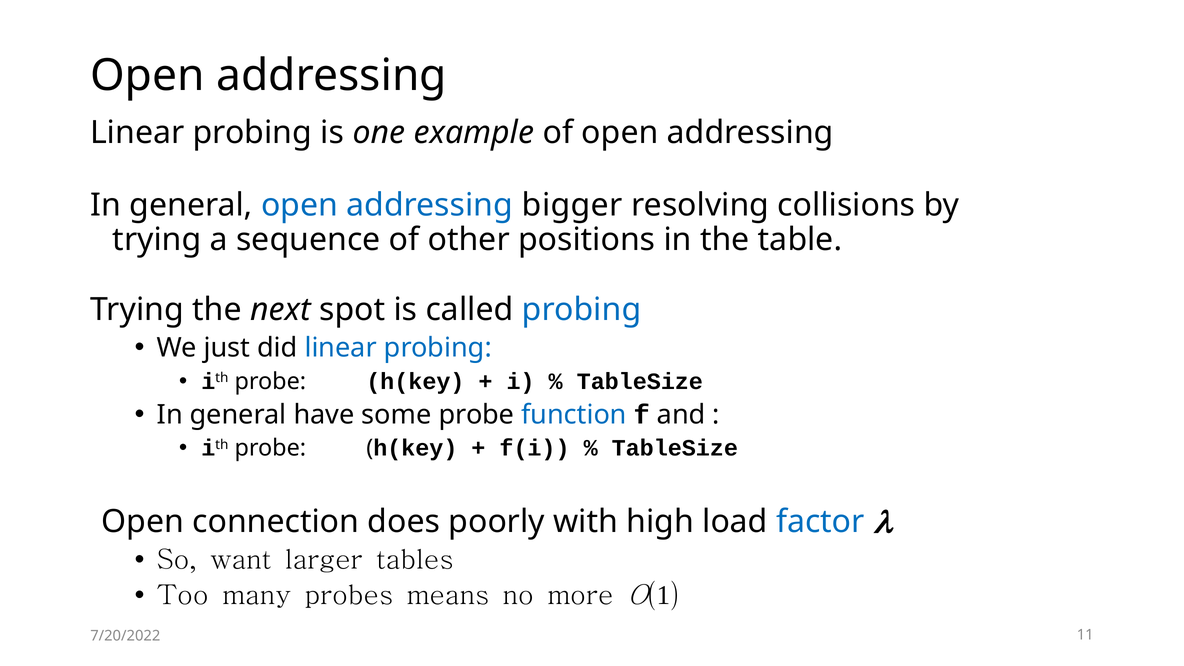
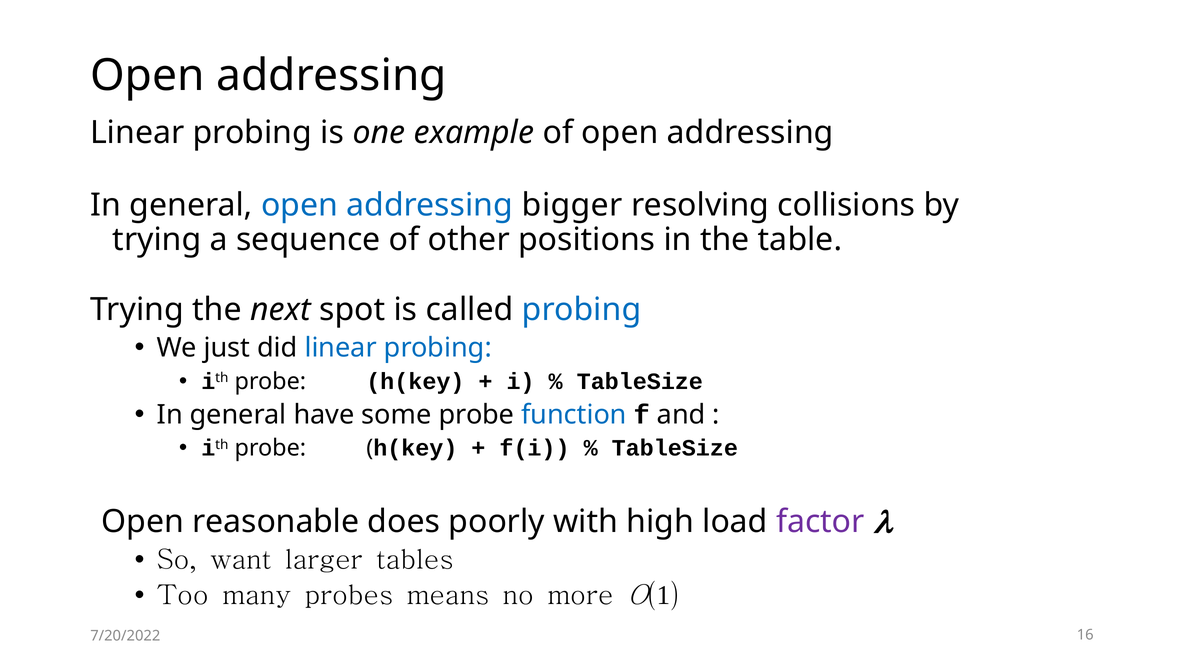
connection: connection -> reasonable
factor colour: blue -> purple
11: 11 -> 16
